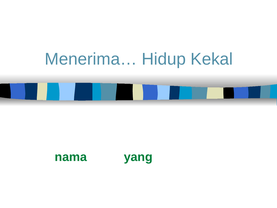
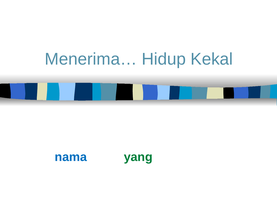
nama colour: green -> blue
